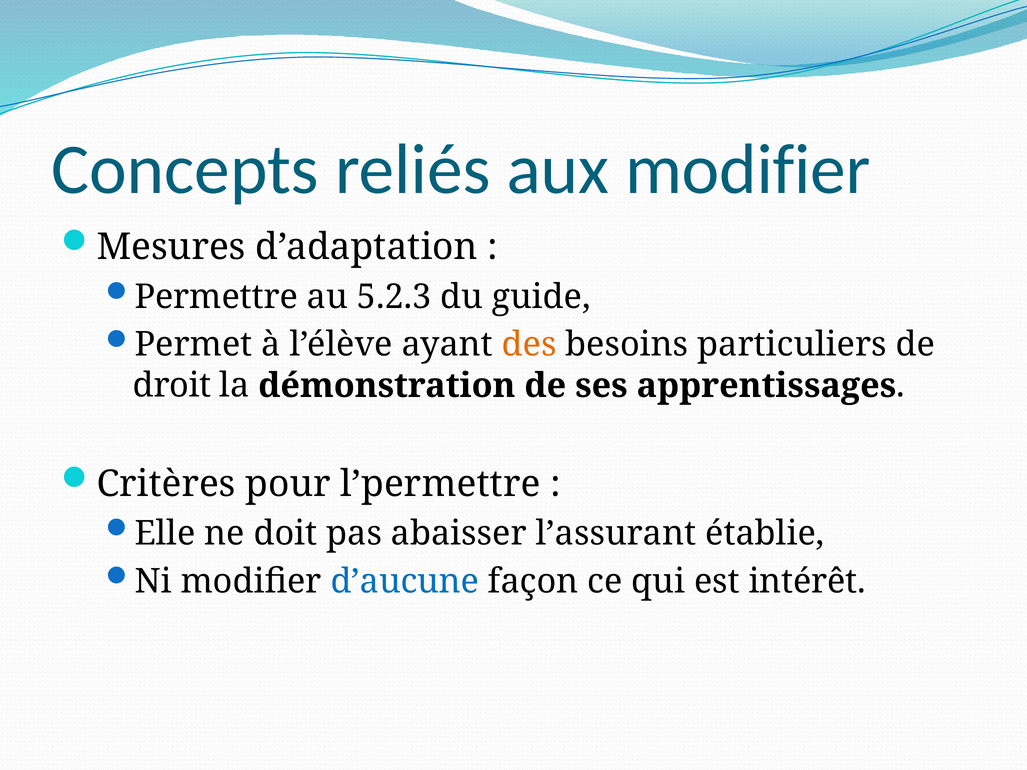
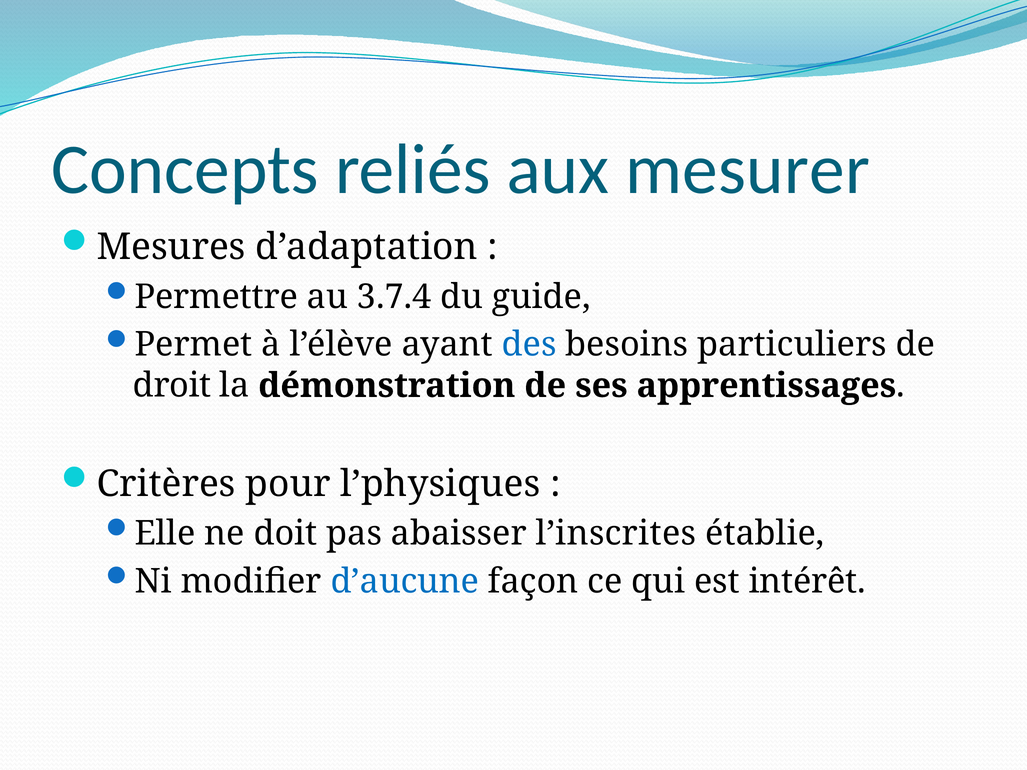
aux modifier: modifier -> mesurer
5.2.3: 5.2.3 -> 3.7.4
des colour: orange -> blue
l’permettre: l’permettre -> l’physiques
l’assurant: l’assurant -> l’inscrites
